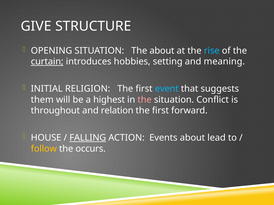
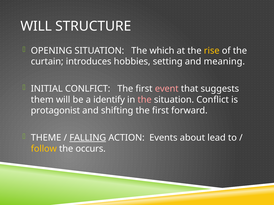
GIVE at (36, 26): GIVE -> WILL
The about: about -> which
rise colour: light blue -> yellow
curtain underline: present -> none
RELIGION: RELIGION -> CONLFICT
event colour: light blue -> pink
highest: highest -> identify
throughout: throughout -> protagonist
relation: relation -> shifting
HOUSE: HOUSE -> THEME
